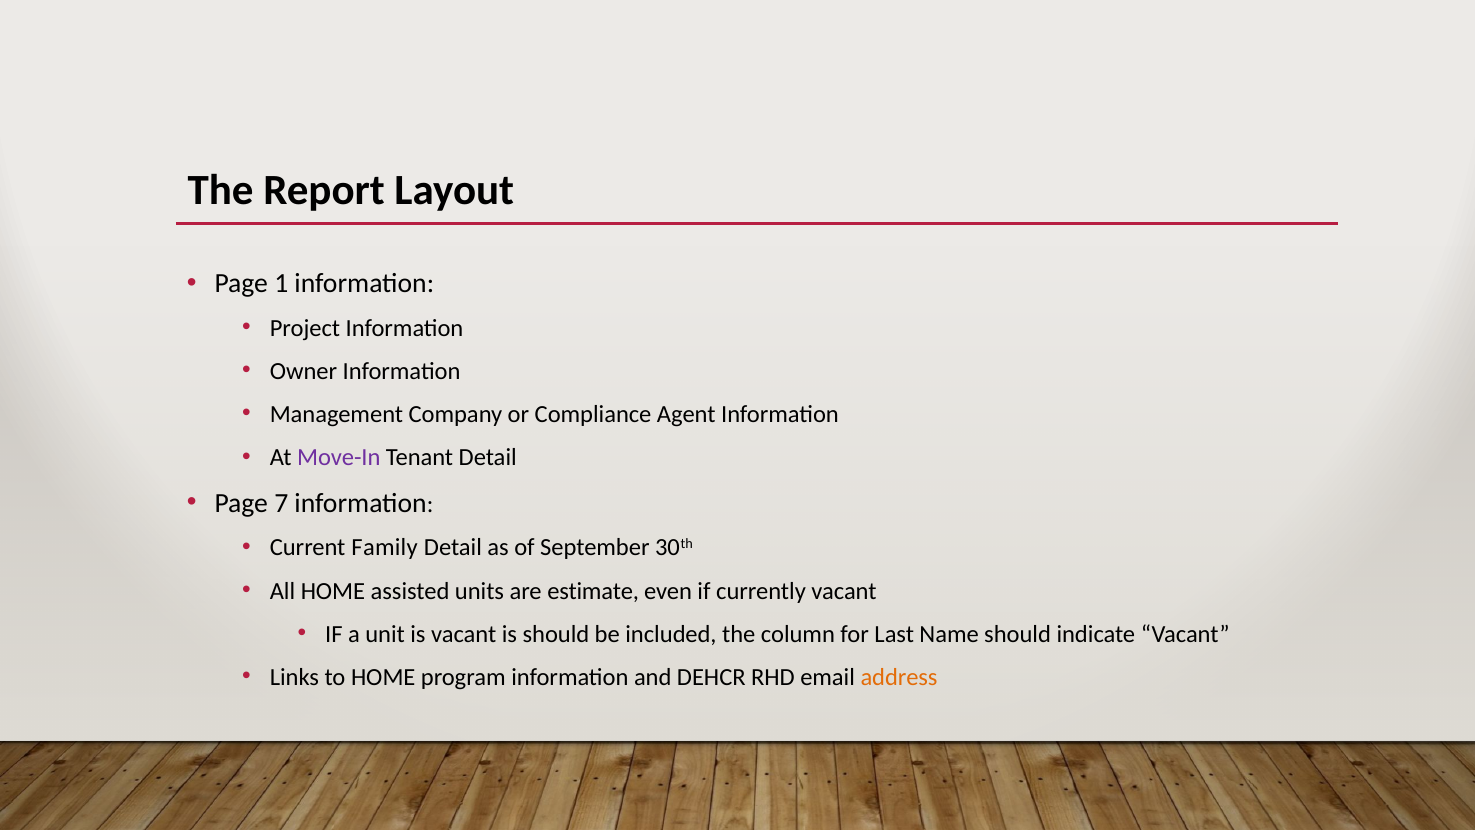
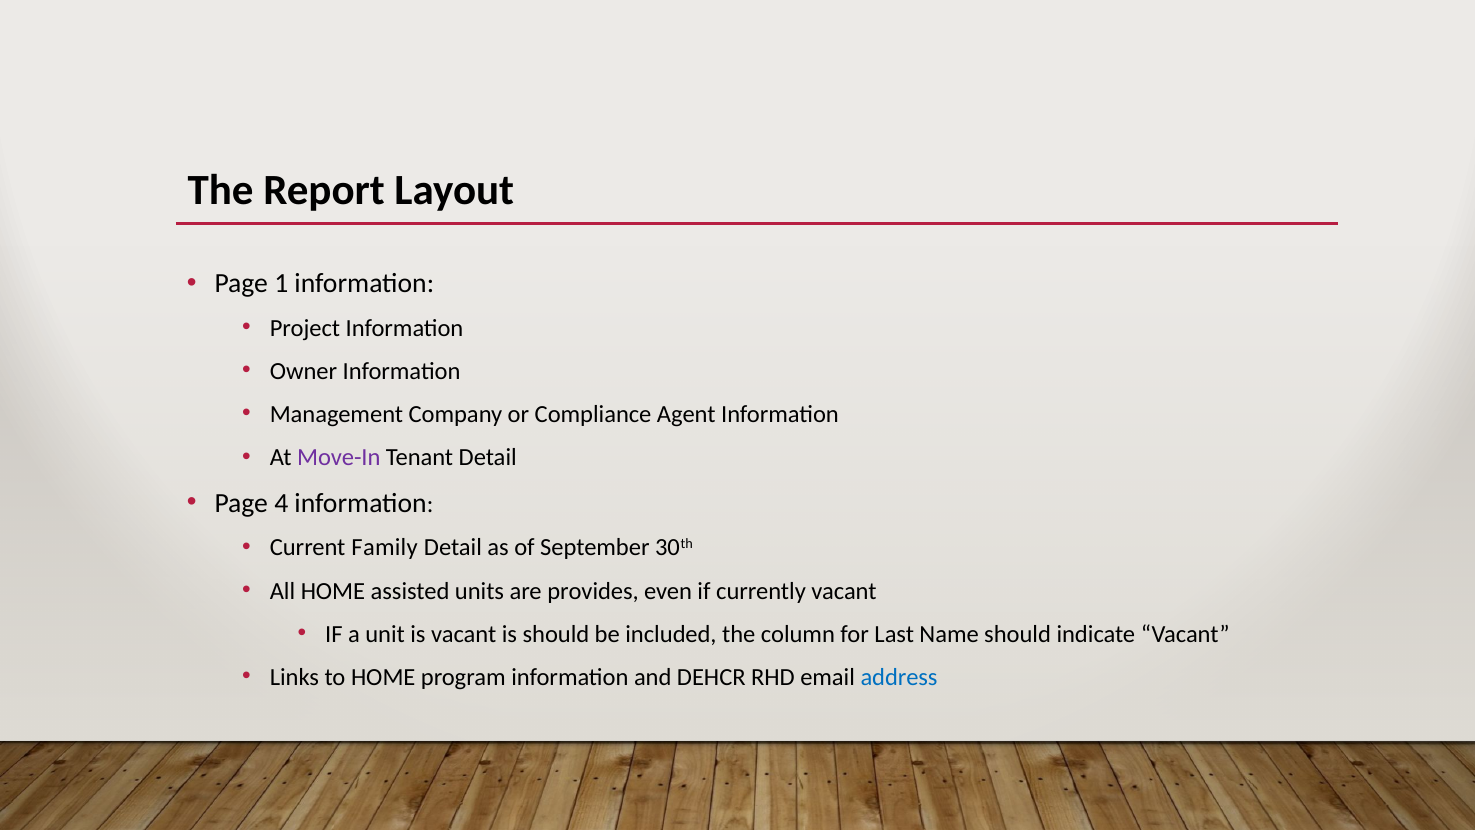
7: 7 -> 4
estimate: estimate -> provides
address colour: orange -> blue
